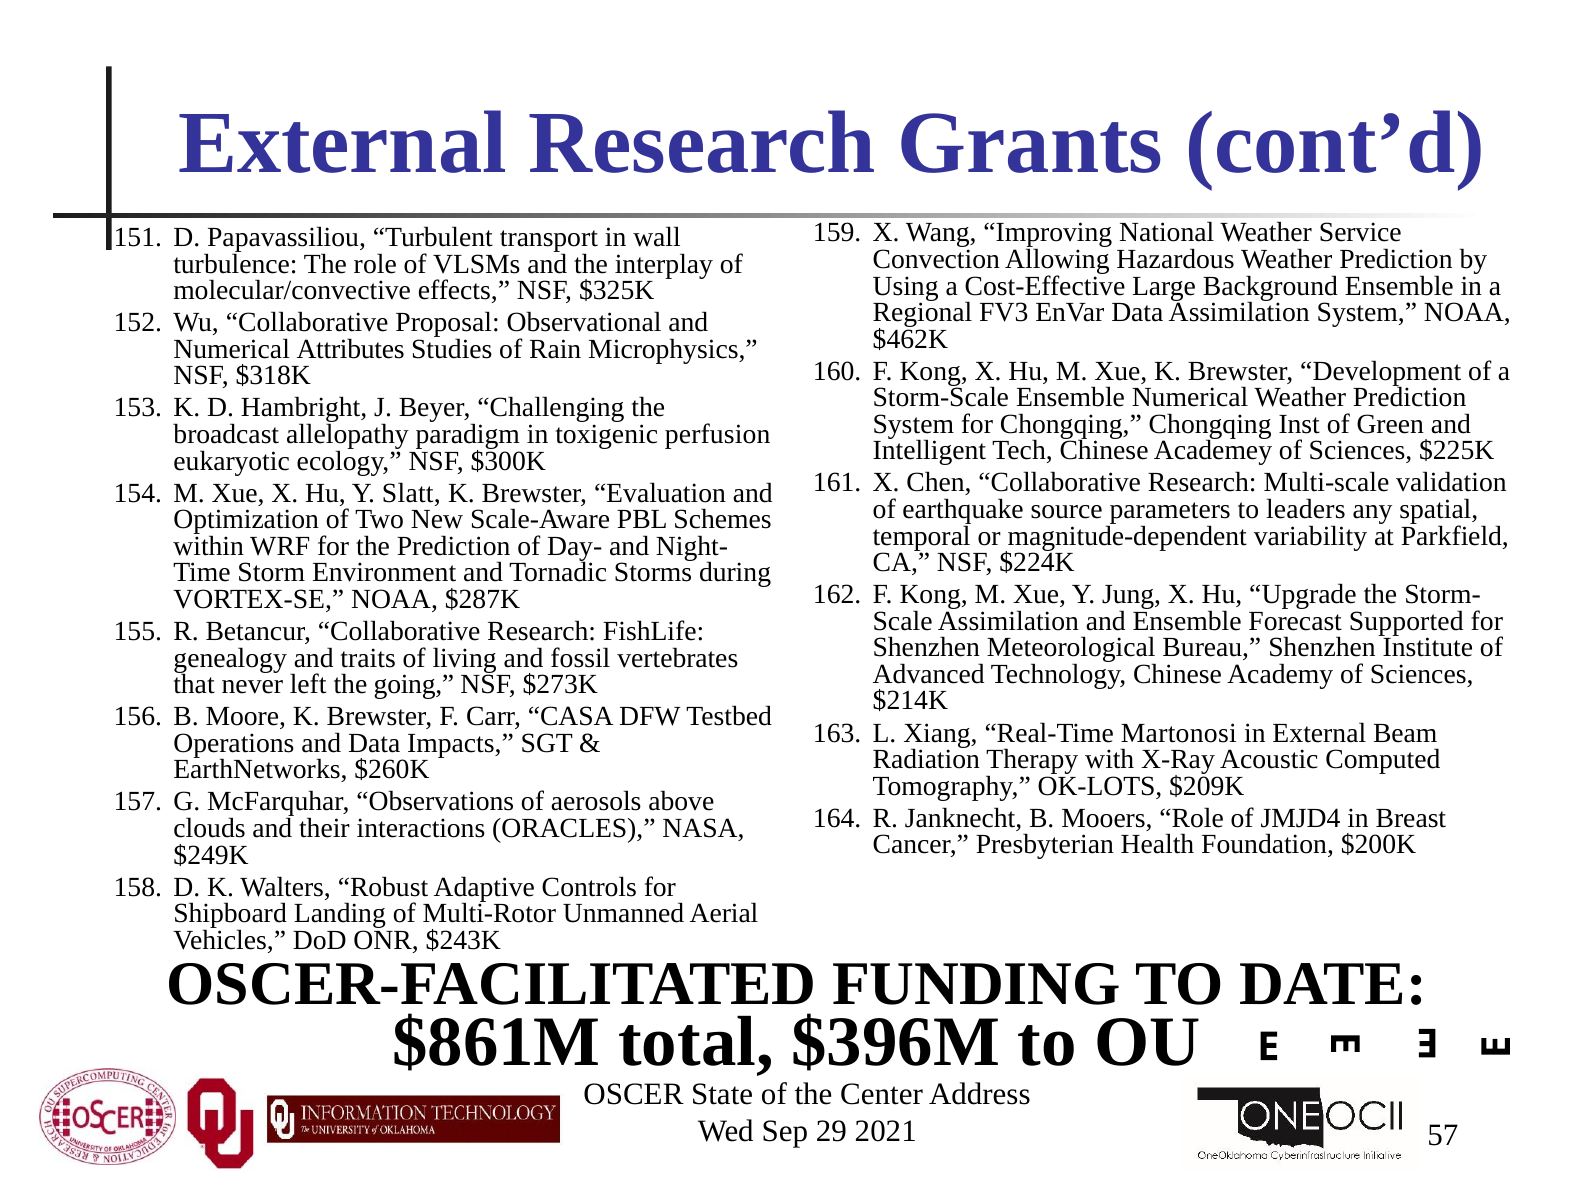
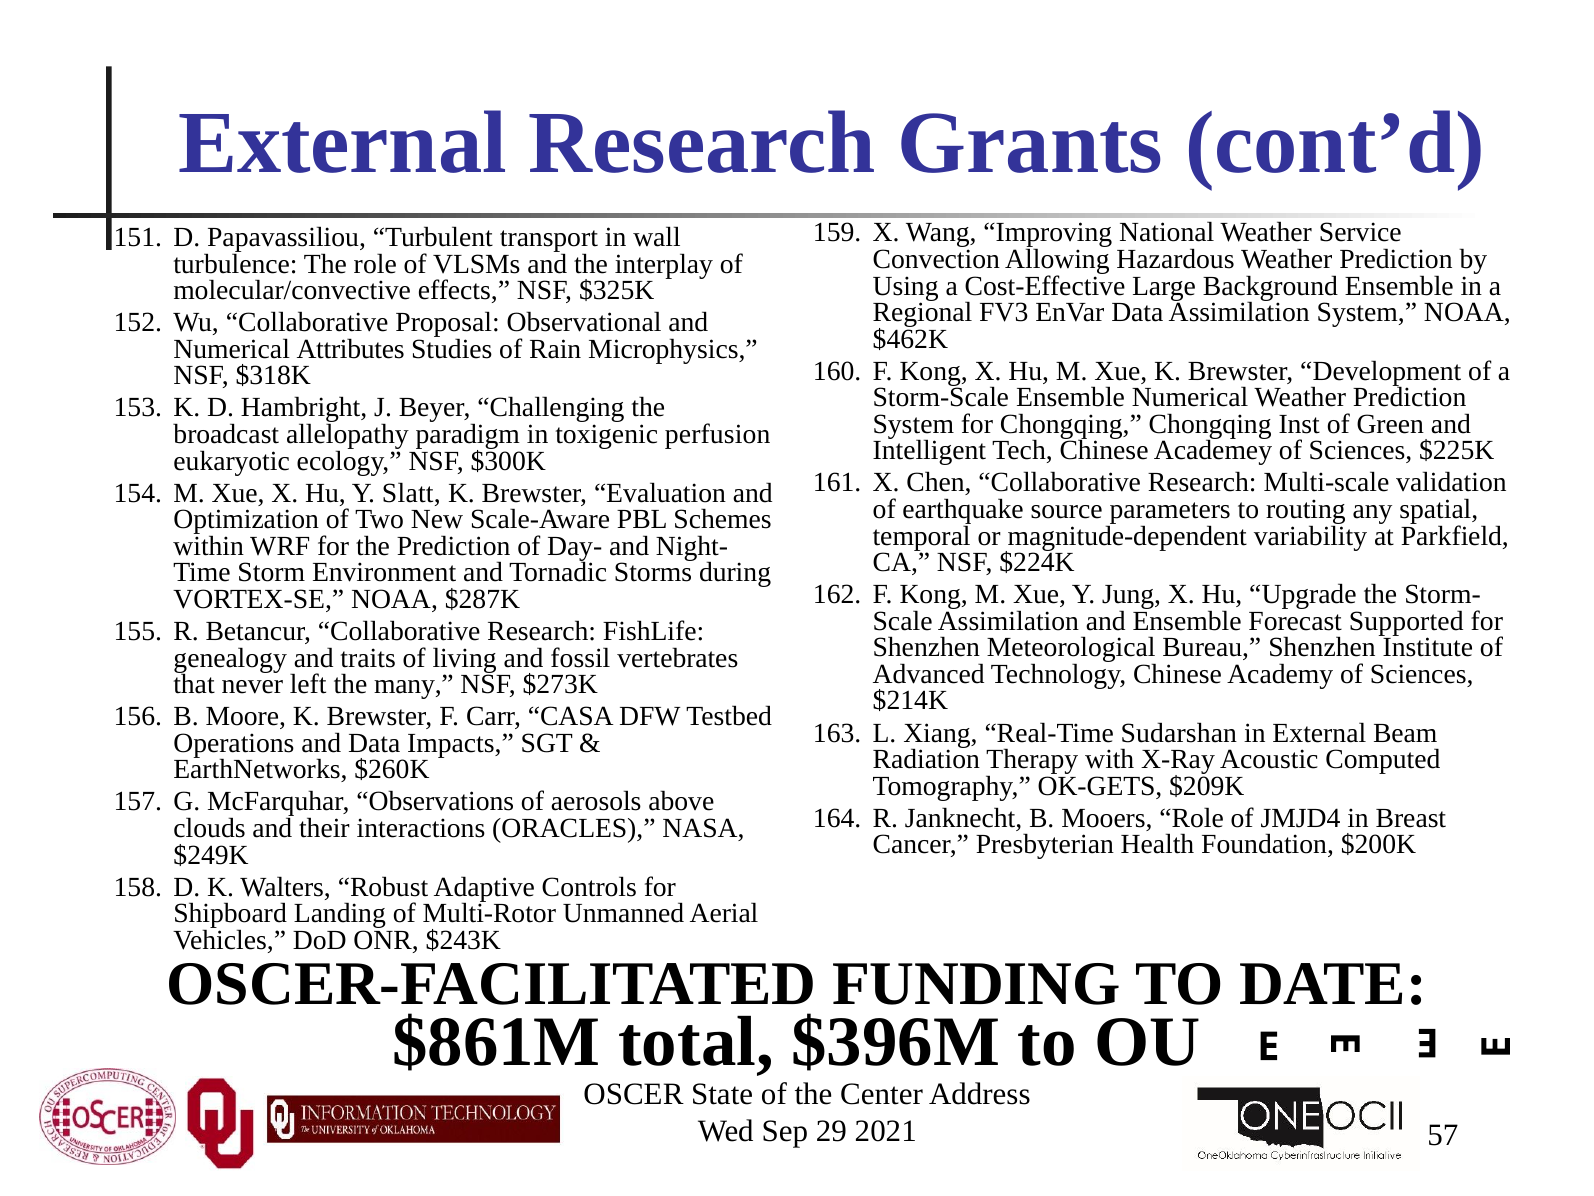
leaders: leaders -> routing
going: going -> many
Martonosi: Martonosi -> Sudarshan
OK-LOTS: OK-LOTS -> OK-GETS
